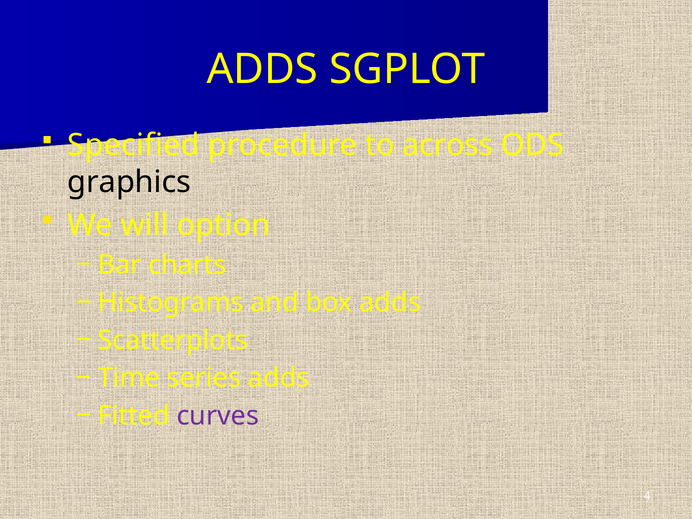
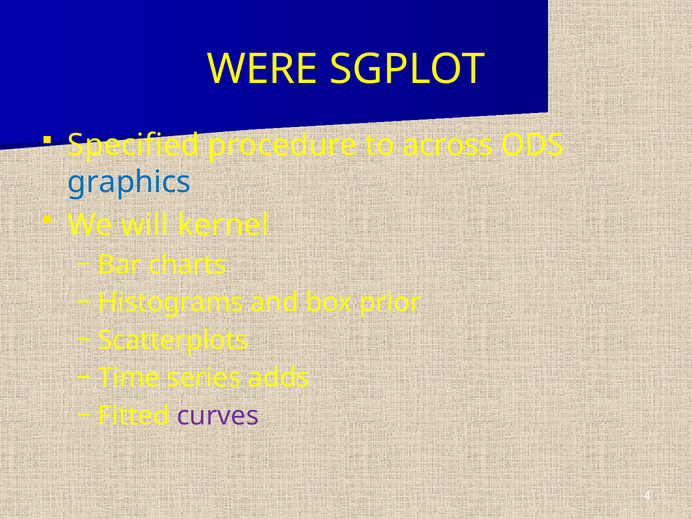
ADDS at (262, 69): ADDS -> WERE
graphics colour: black -> blue
option: option -> kernel
box adds: adds -> prior
